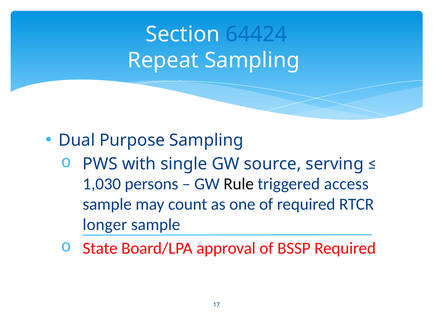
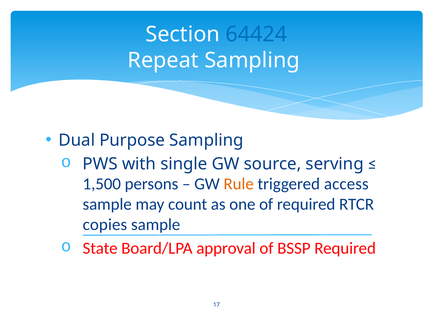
1,030: 1,030 -> 1,500
Rule colour: black -> orange
longer: longer -> copies
